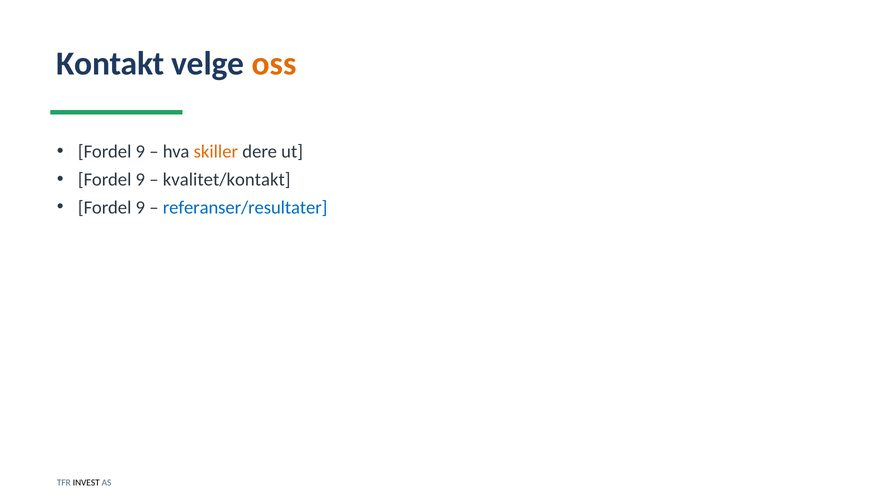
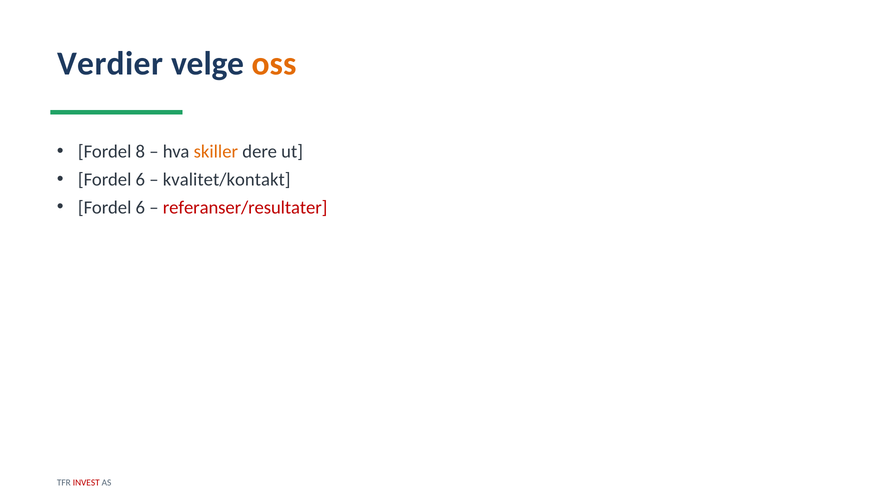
Kontakt: Kontakt -> Verdier
9 at (140, 152): 9 -> 8
9 at (140, 180): 9 -> 6
9 at (140, 208): 9 -> 6
referanser/resultater colour: blue -> red
INVEST colour: black -> red
